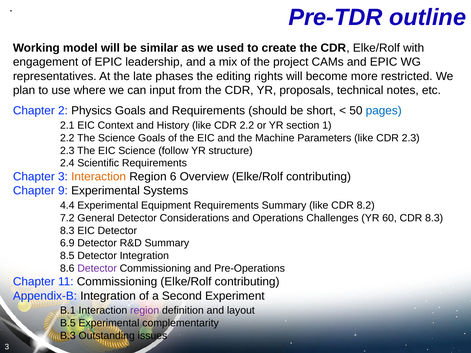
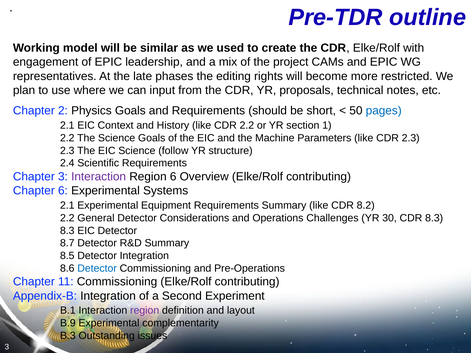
Interaction at (99, 177) colour: orange -> purple
Chapter 9: 9 -> 6
4.4 at (67, 205): 4.4 -> 2.1
7.2 at (67, 218): 7.2 -> 2.2
60: 60 -> 30
6.9: 6.9 -> 8.7
Detector at (97, 268) colour: purple -> blue
B.5: B.5 -> B.9
